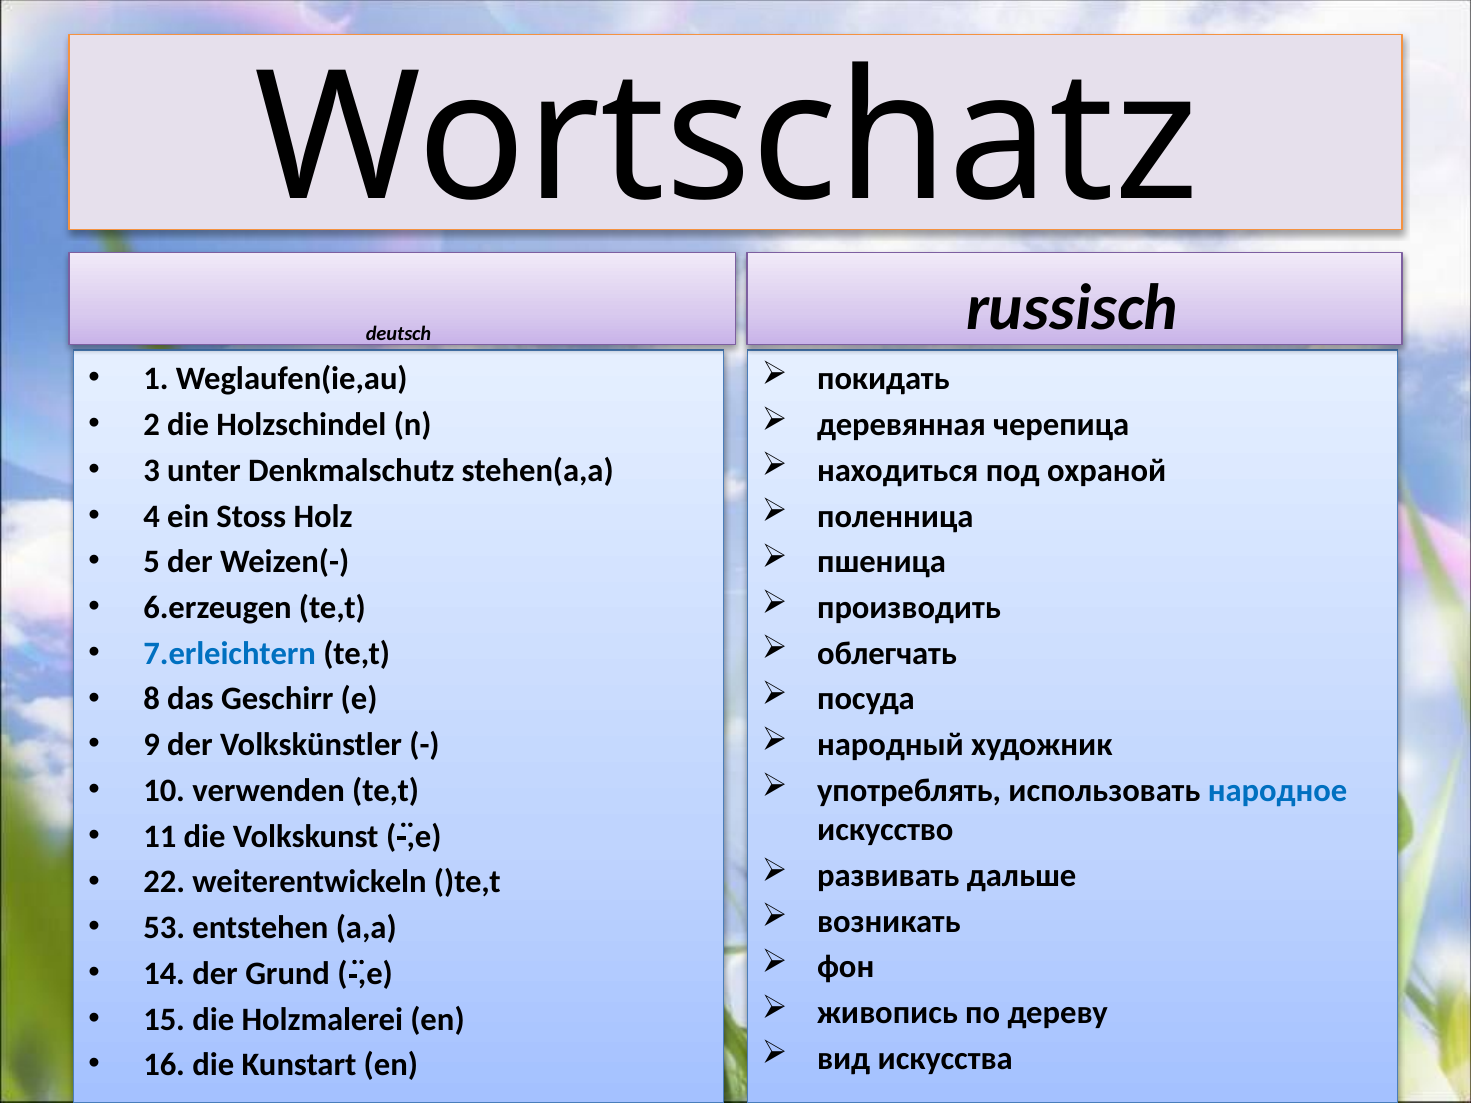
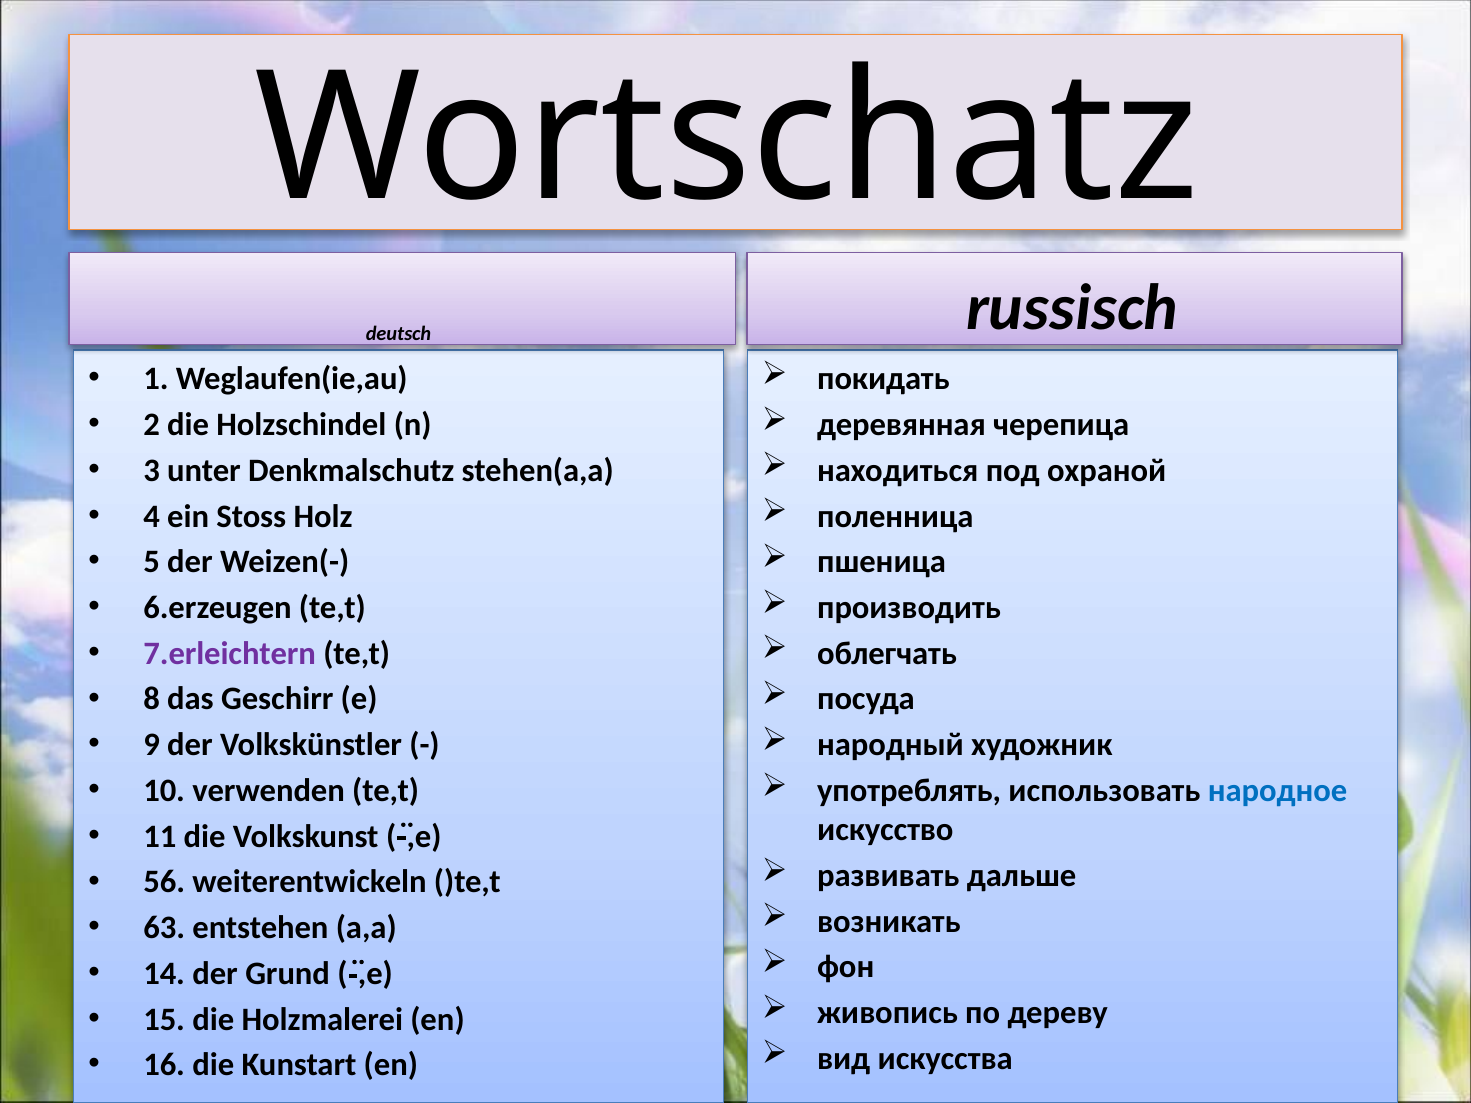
7.erleichtern colour: blue -> purple
22: 22 -> 56
53: 53 -> 63
